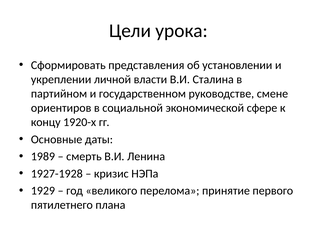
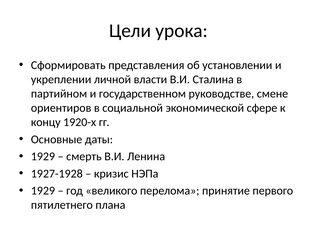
1989 at (43, 156): 1989 -> 1929
